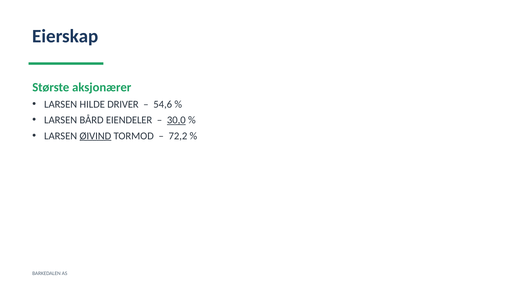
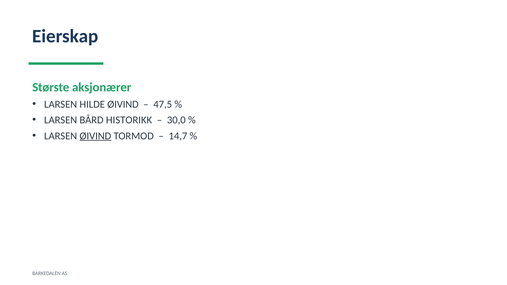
HILDE DRIVER: DRIVER -> ØIVIND
54,6: 54,6 -> 47,5
EIENDELER: EIENDELER -> HISTORIKK
30,0 underline: present -> none
72,2: 72,2 -> 14,7
